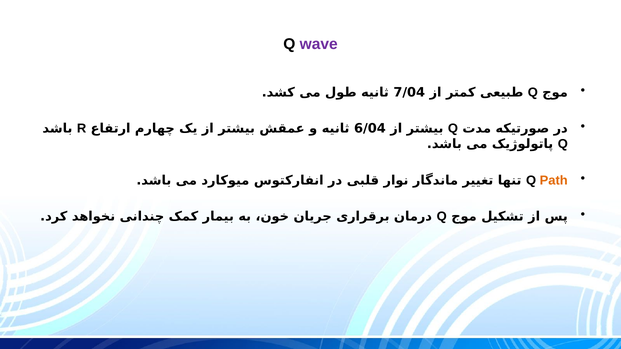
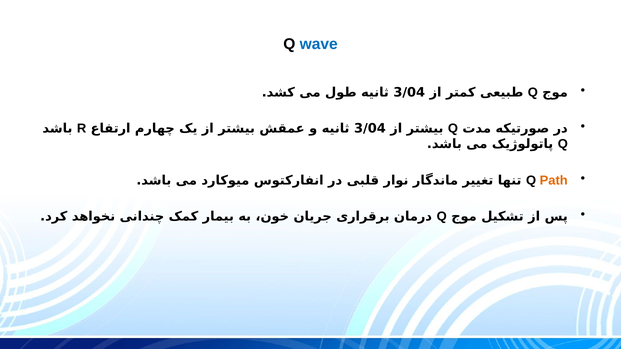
wave colour: purple -> blue
7/04 at (409, 93): 7/04 -> 3/04
6/04 at (370, 129): 6/04 -> 3/04
